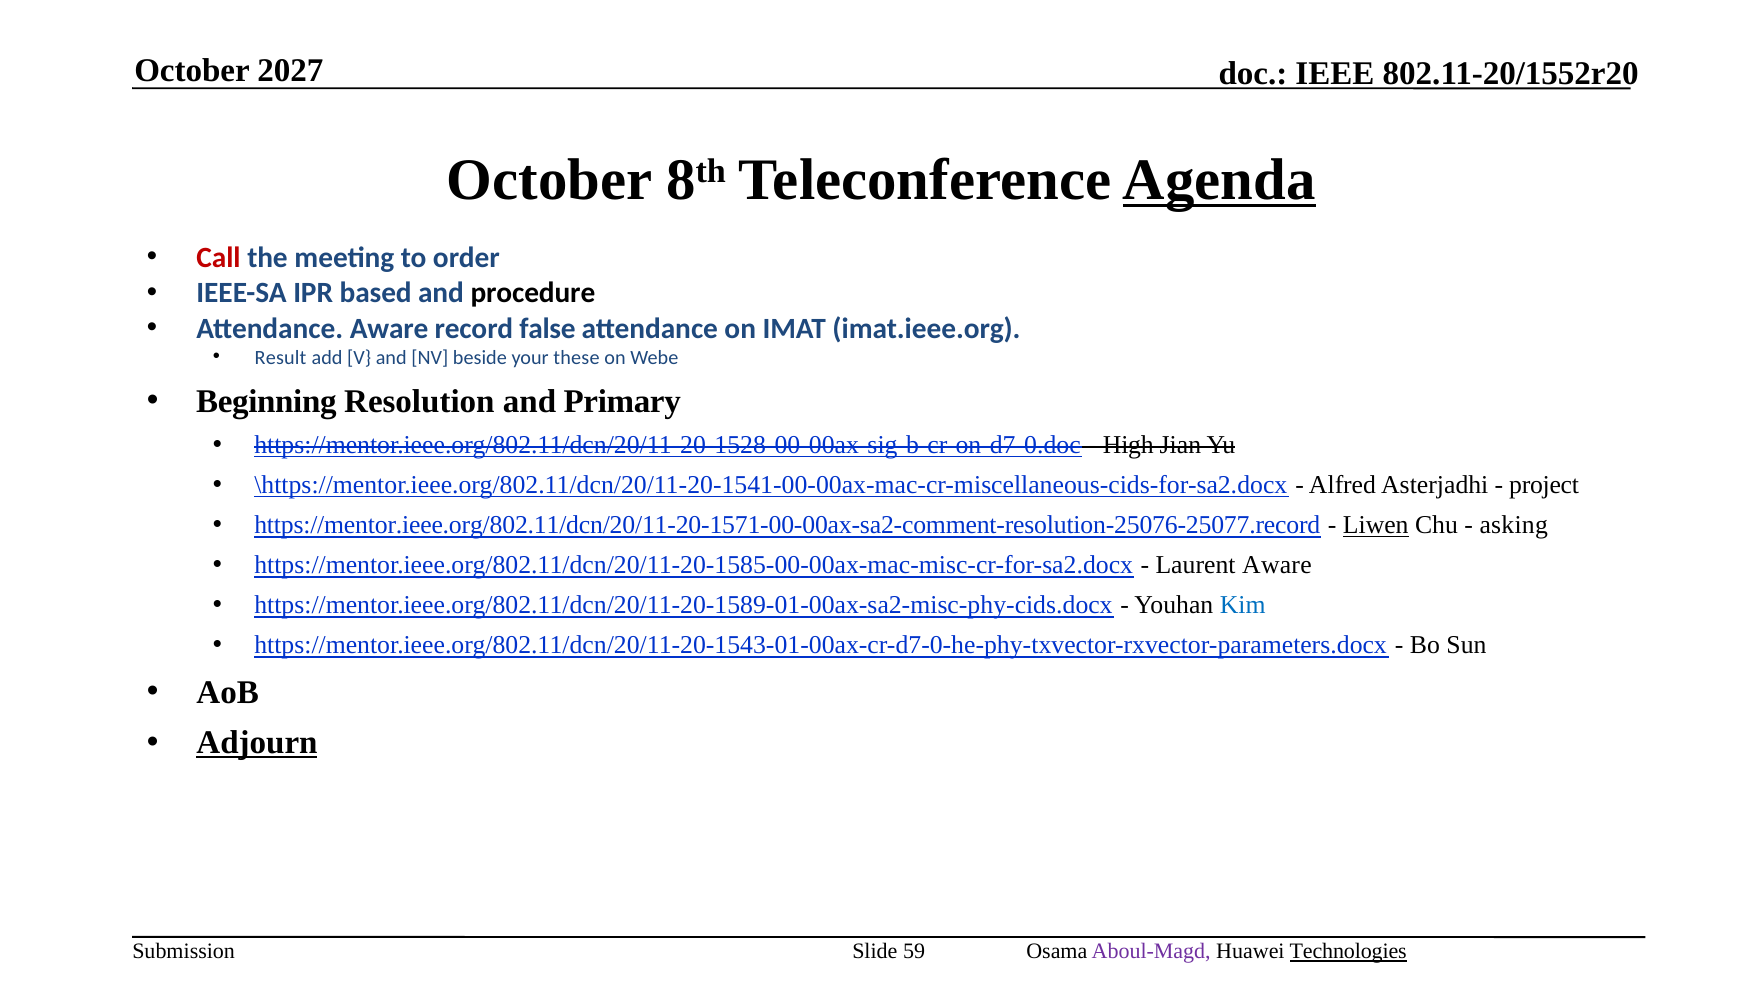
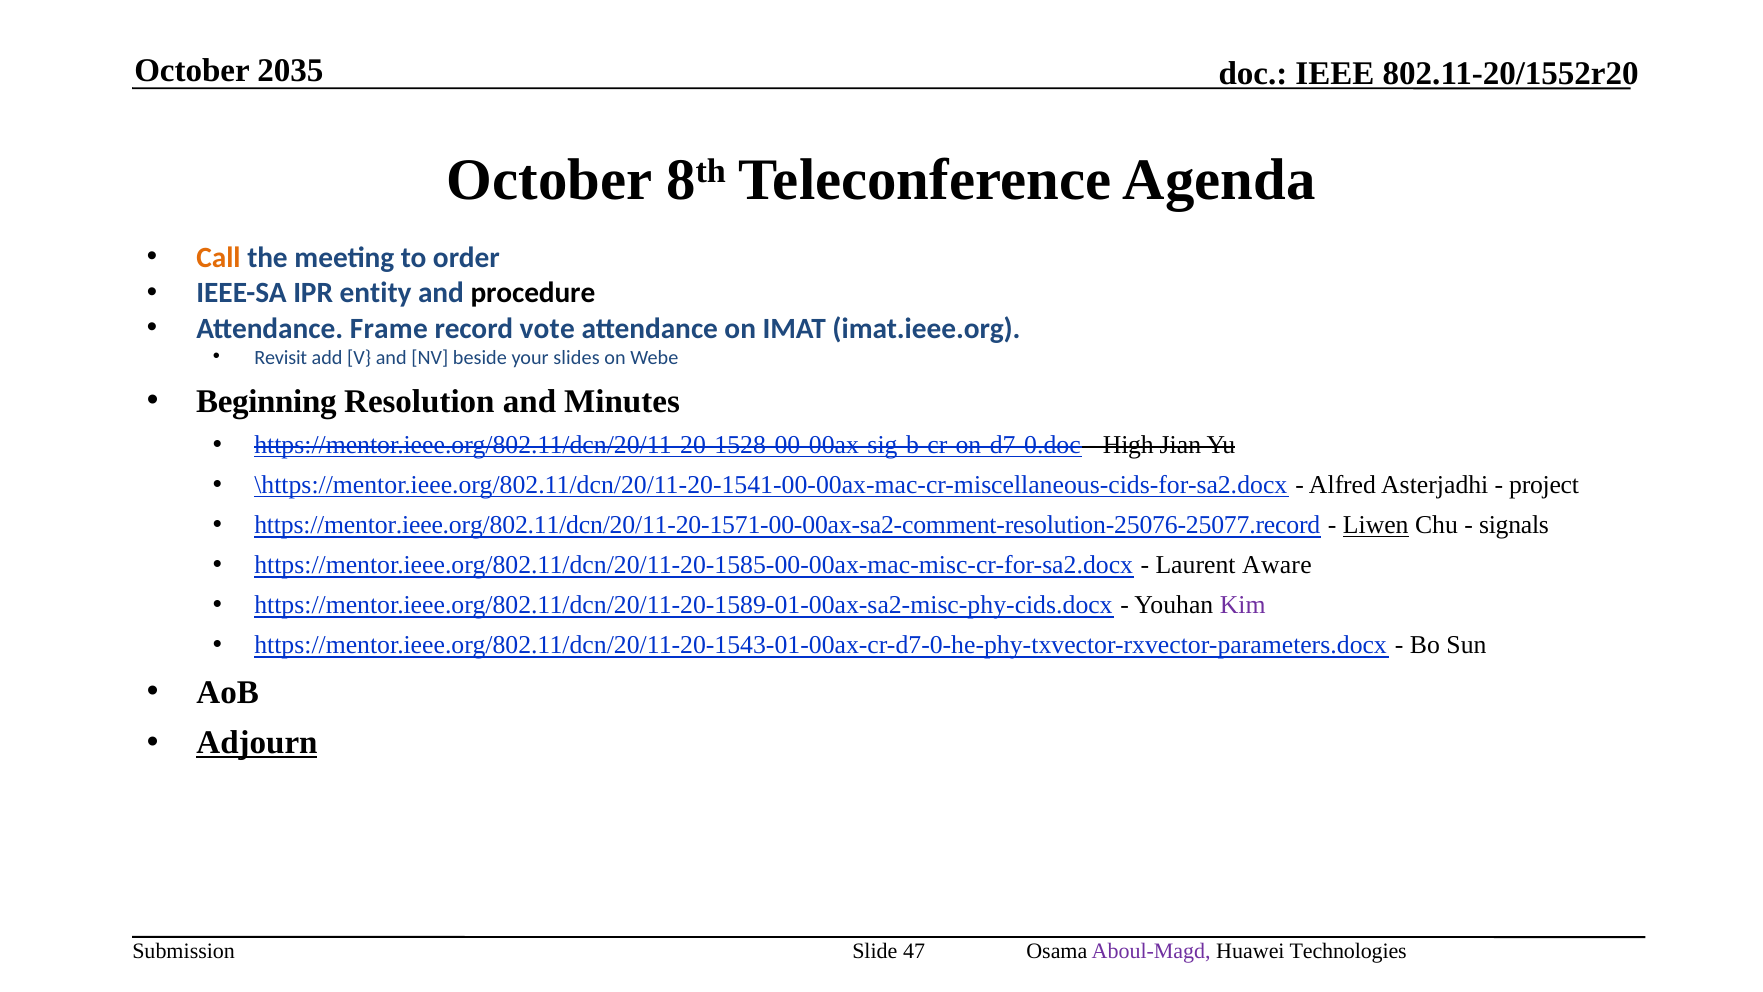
2027: 2027 -> 2035
Agenda underline: present -> none
Call colour: red -> orange
based: based -> entity
Attendance Aware: Aware -> Frame
false: false -> vote
Result: Result -> Revisit
these: these -> slides
Primary: Primary -> Minutes
asking: asking -> signals
Kim colour: blue -> purple
59: 59 -> 47
Technologies underline: present -> none
